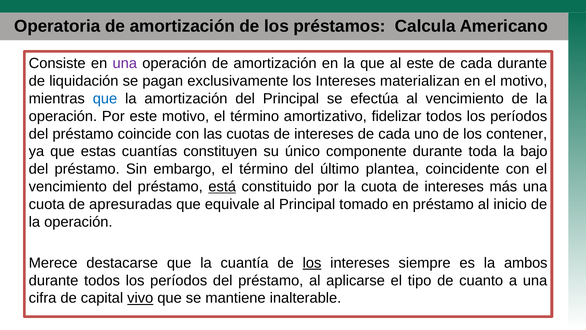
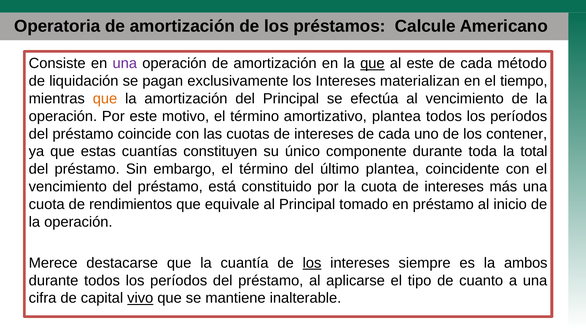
Calcula: Calcula -> Calcule
que at (372, 63) underline: none -> present
cada durante: durante -> método
el motivo: motivo -> tiempo
que at (105, 99) colour: blue -> orange
amortizativo fidelizar: fidelizar -> plantea
bajo: bajo -> total
está underline: present -> none
apresuradas: apresuradas -> rendimientos
